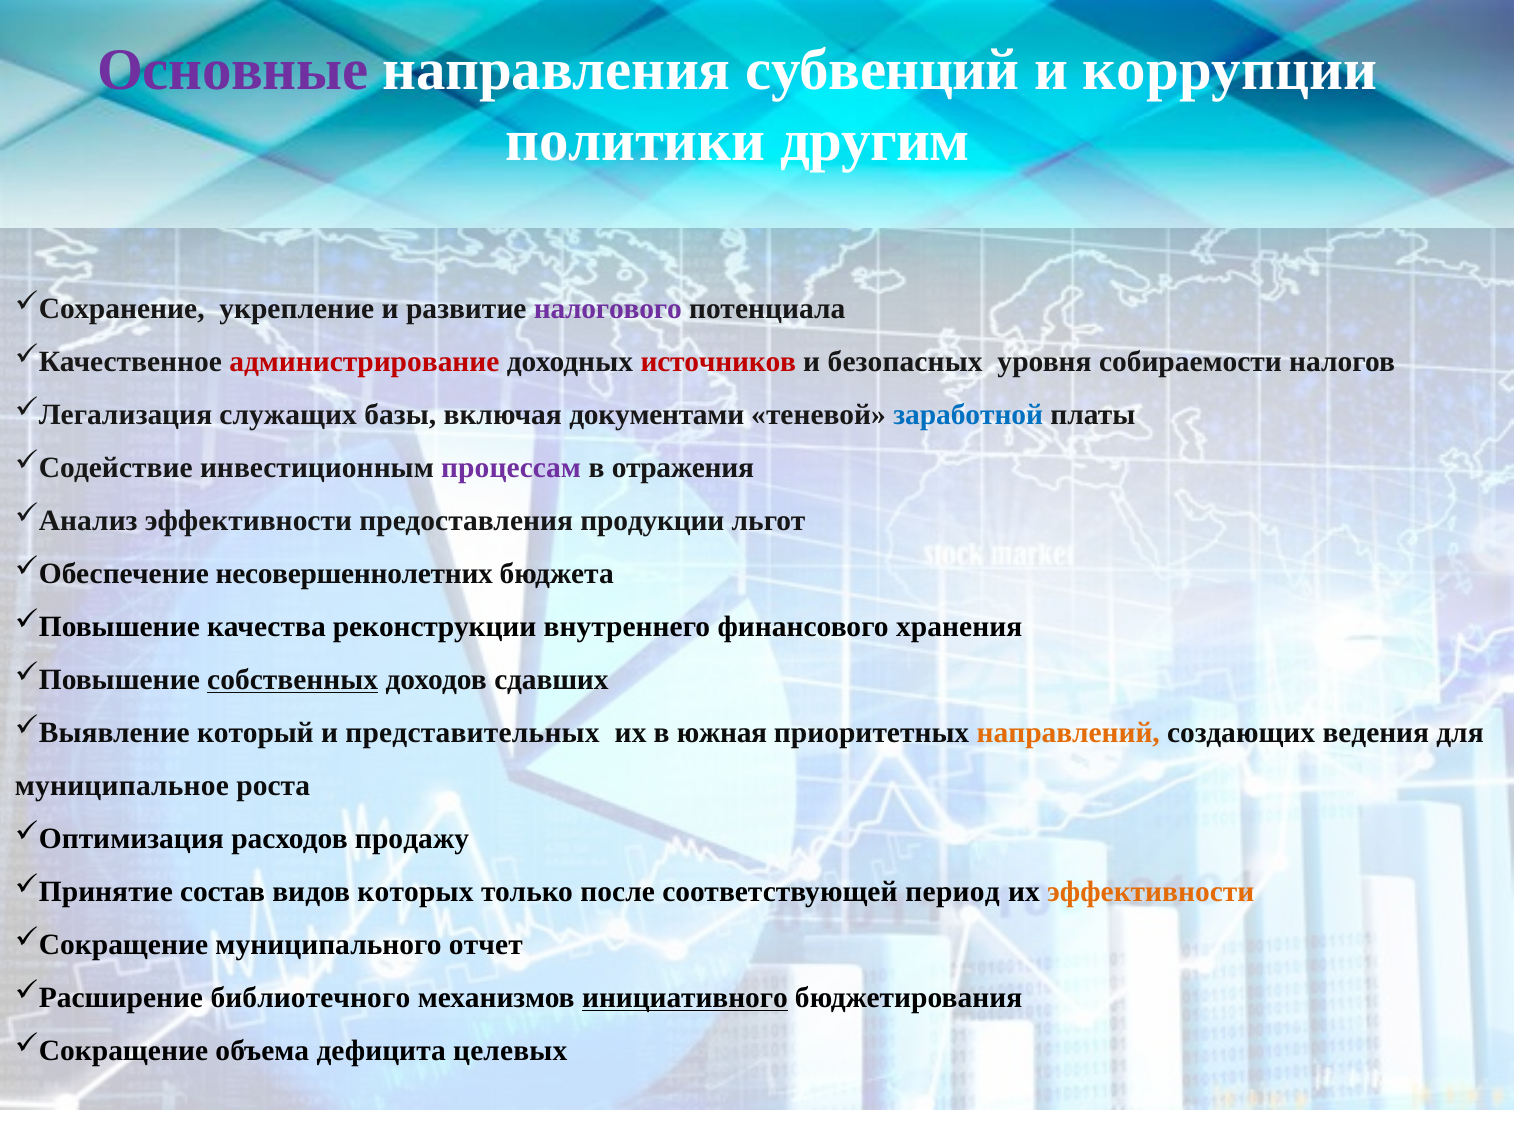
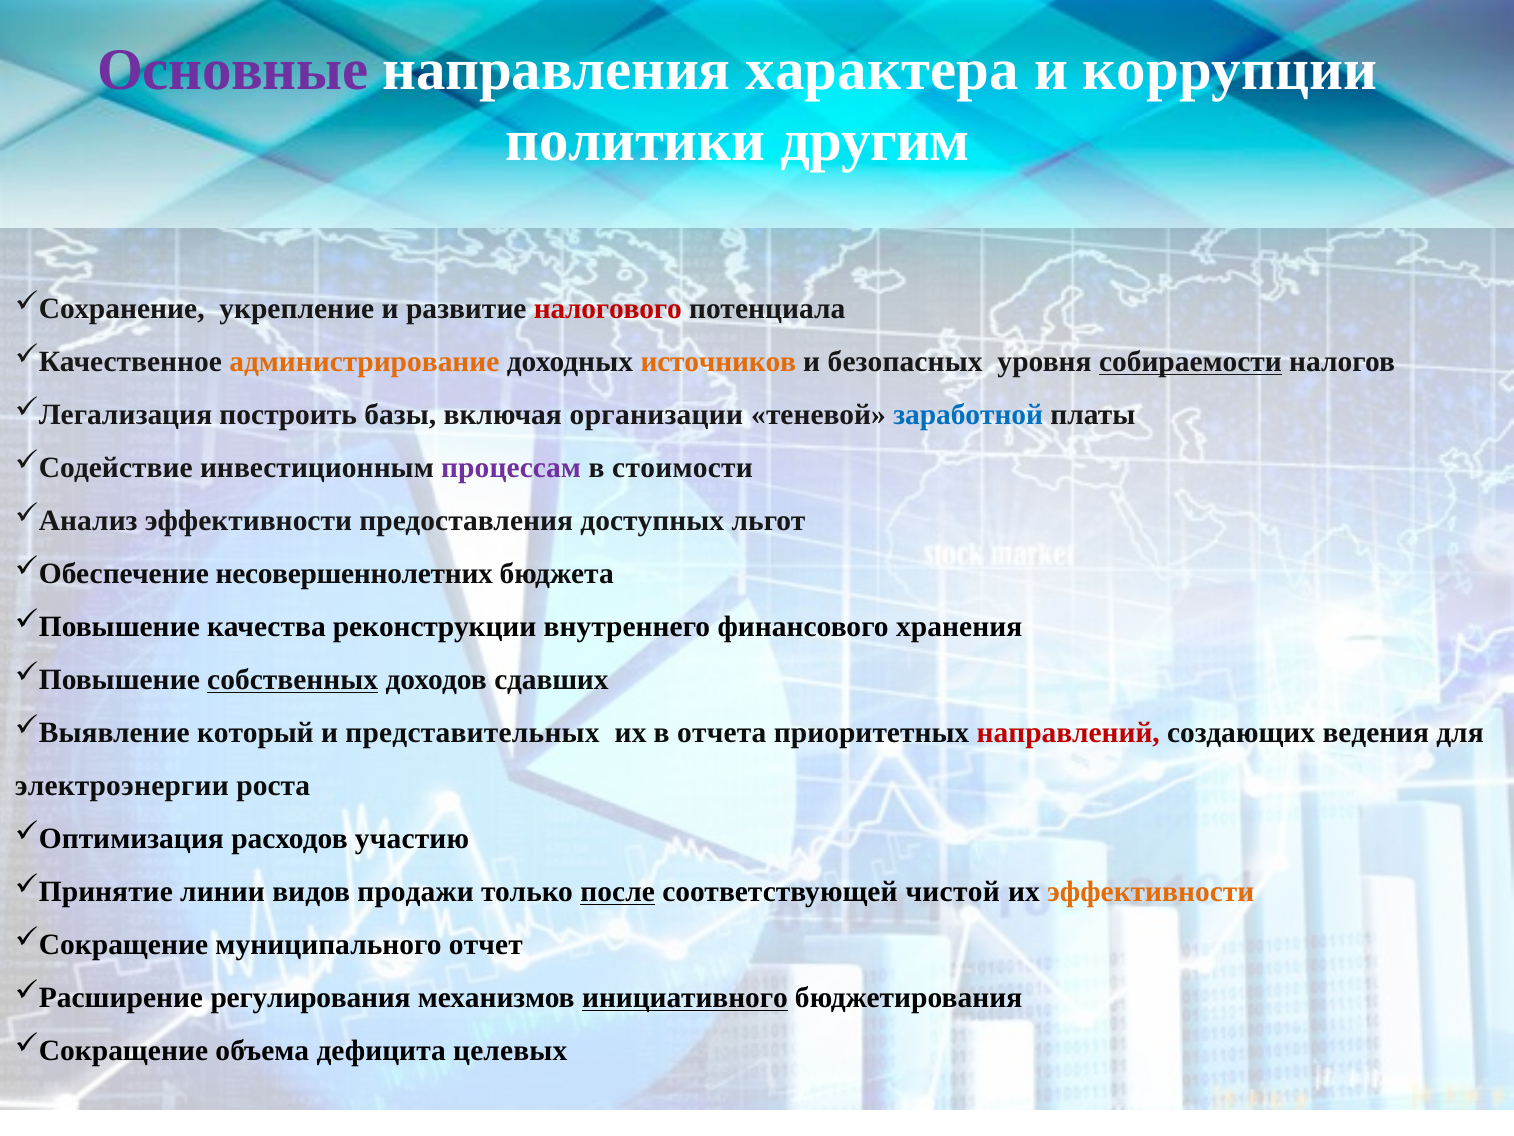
субвенций: субвенций -> характера
налогового colour: purple -> red
администрирование colour: red -> orange
источников colour: red -> orange
собираемости underline: none -> present
служащих: служащих -> построить
документами: документами -> организации
отражения: отражения -> стоимости
продукции: продукции -> доступных
южная: южная -> отчета
направлений colour: orange -> red
муниципальное: муниципальное -> электроэнергии
продажу: продажу -> участию
состав: состав -> линии
которых: которых -> продажи
после underline: none -> present
период: период -> чистой
библиотечного: библиотечного -> регулирования
